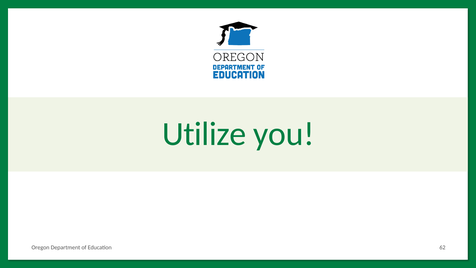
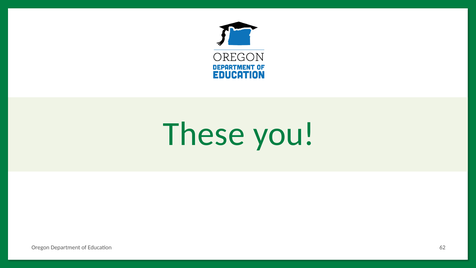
Utilize: Utilize -> These
